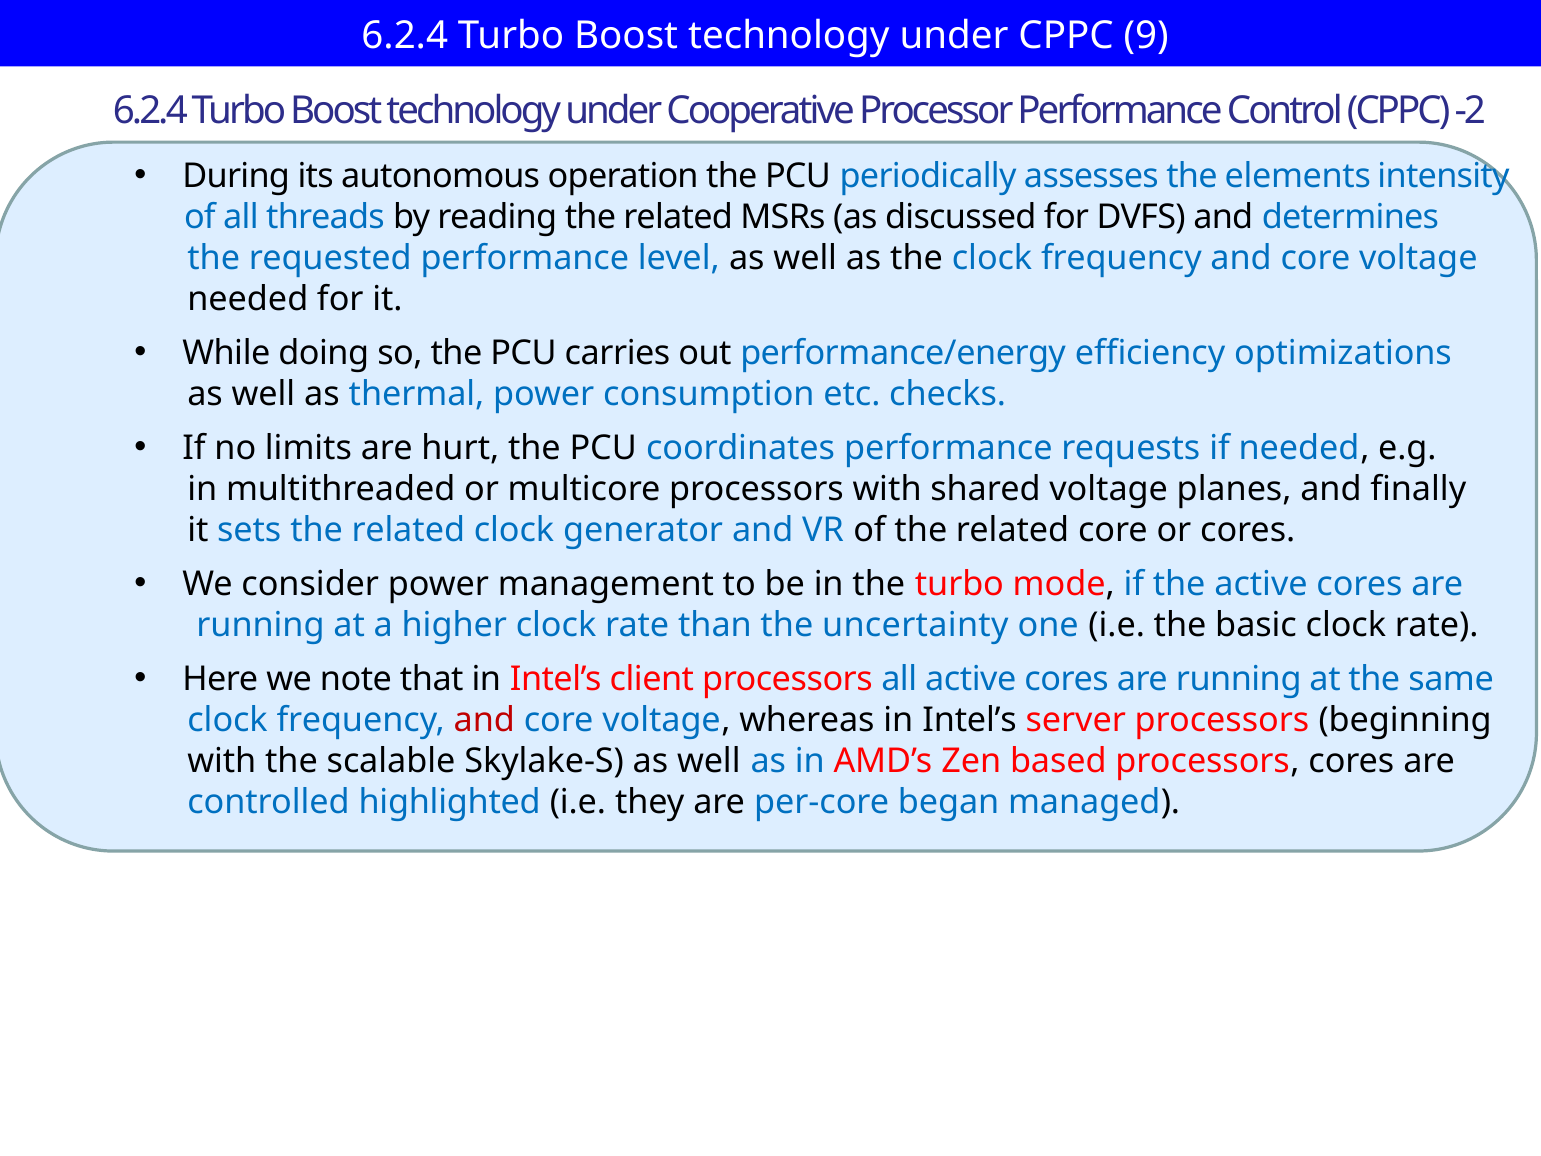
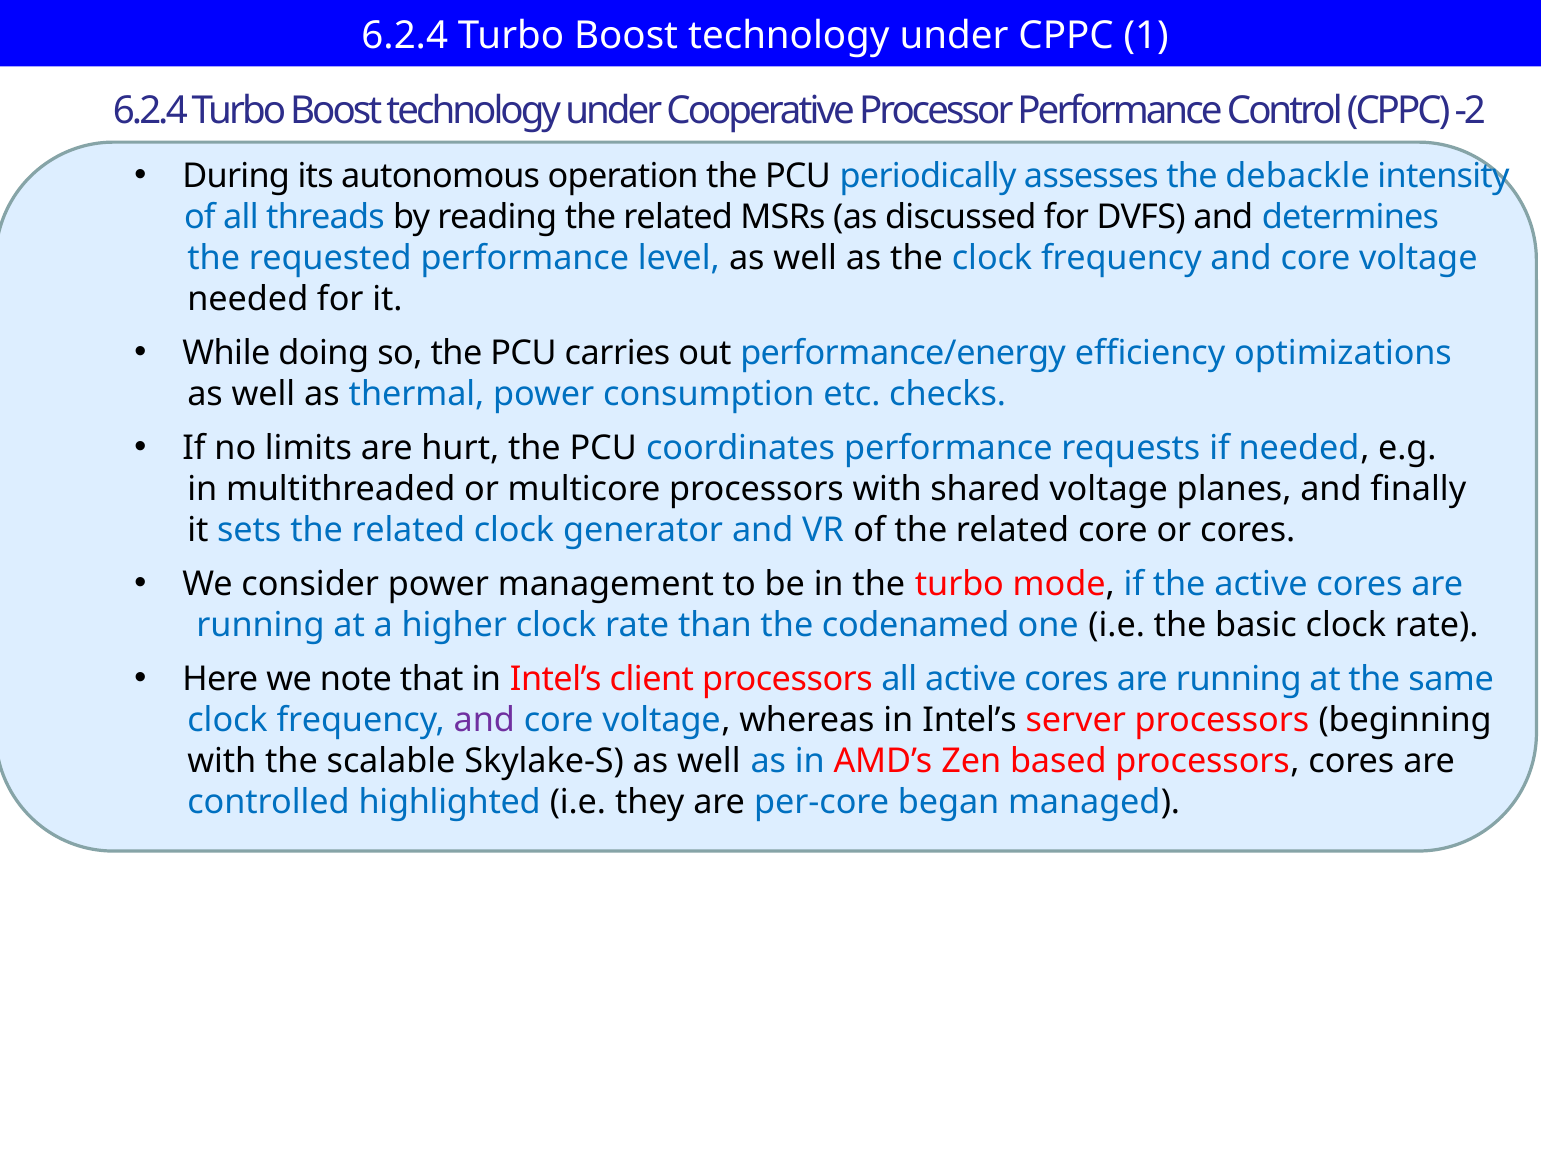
9: 9 -> 1
elements: elements -> debackle
uncertainty: uncertainty -> codenamed
and at (484, 720) colour: red -> purple
